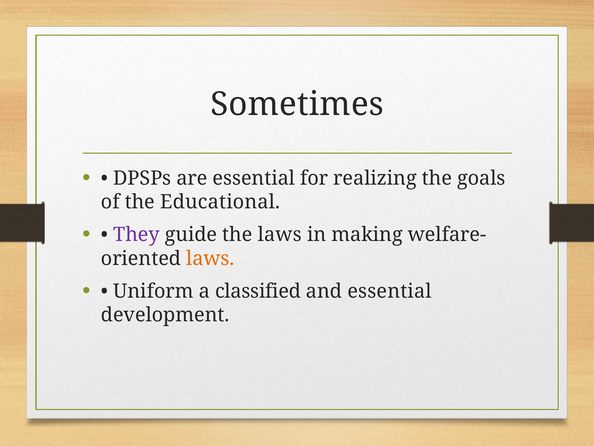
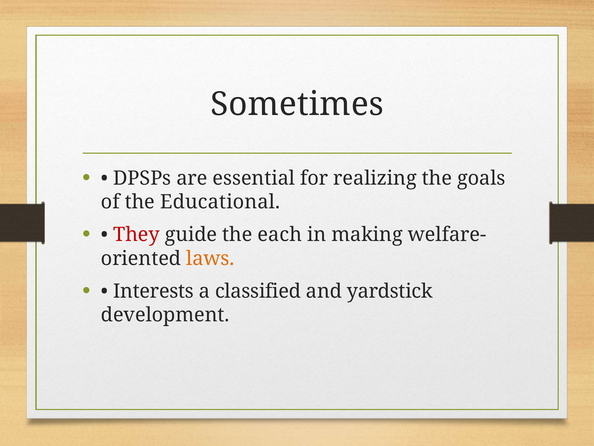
They colour: purple -> red
the laws: laws -> each
Uniform: Uniform -> Interests
and essential: essential -> yardstick
